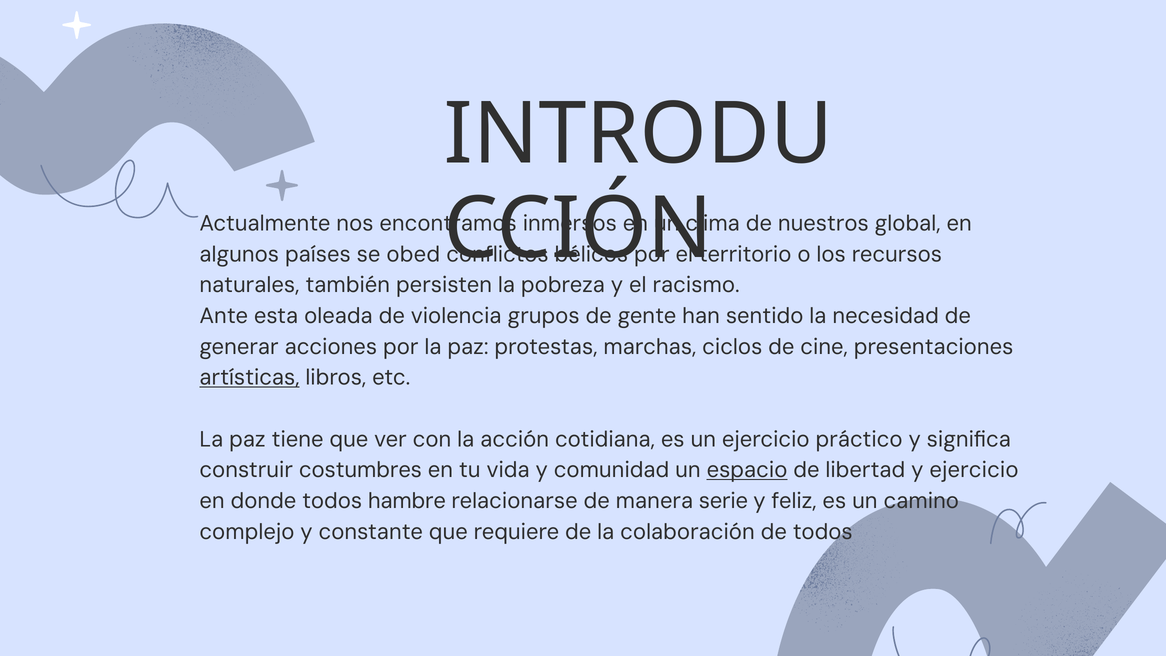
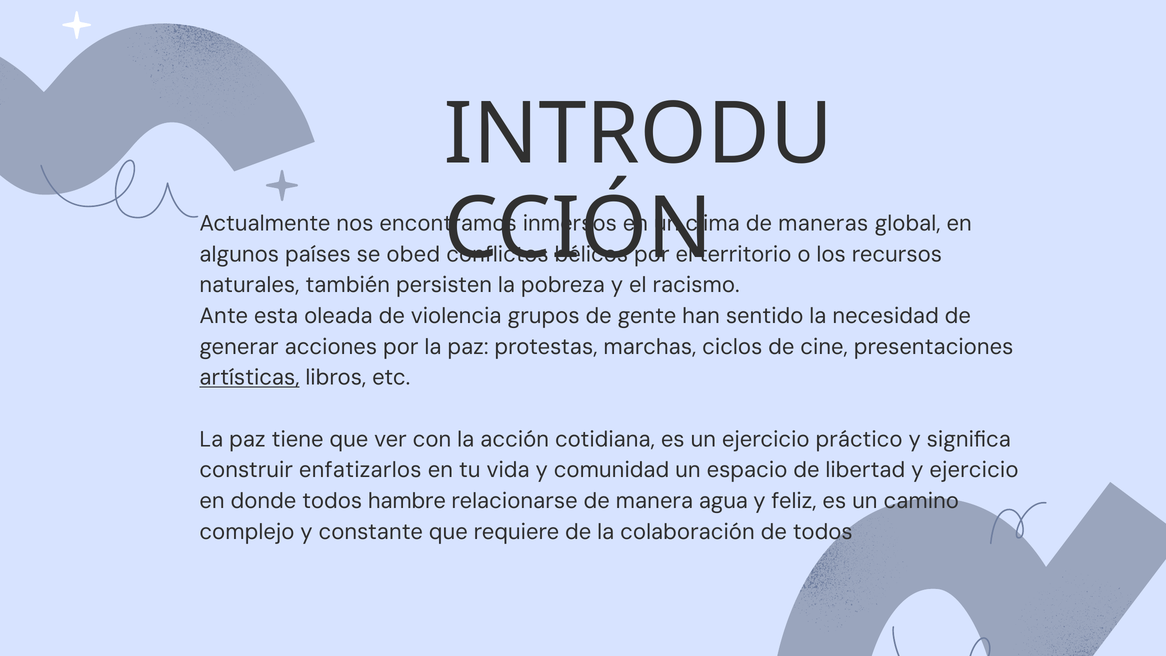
nuestros: nuestros -> maneras
costumbres: costumbres -> enfatizarlos
espacio underline: present -> none
serie: serie -> agua
